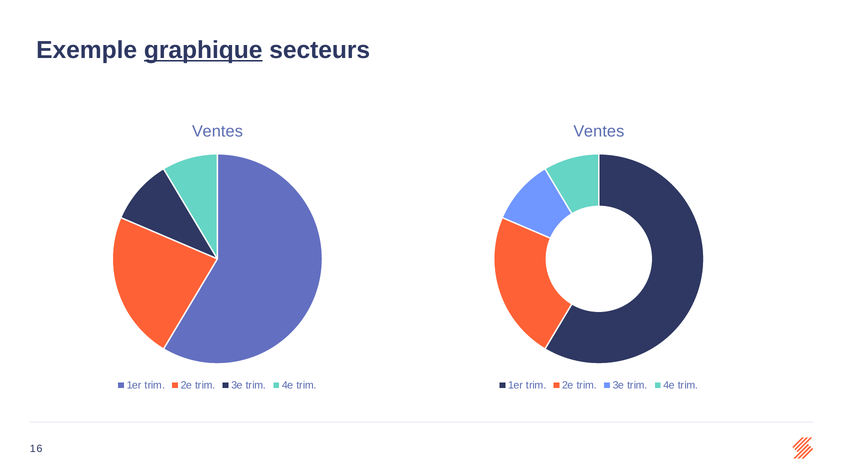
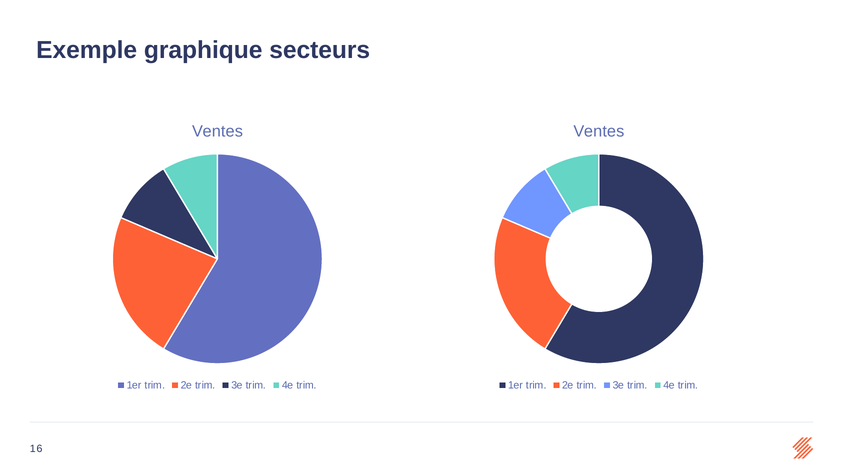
graphique underline: present -> none
